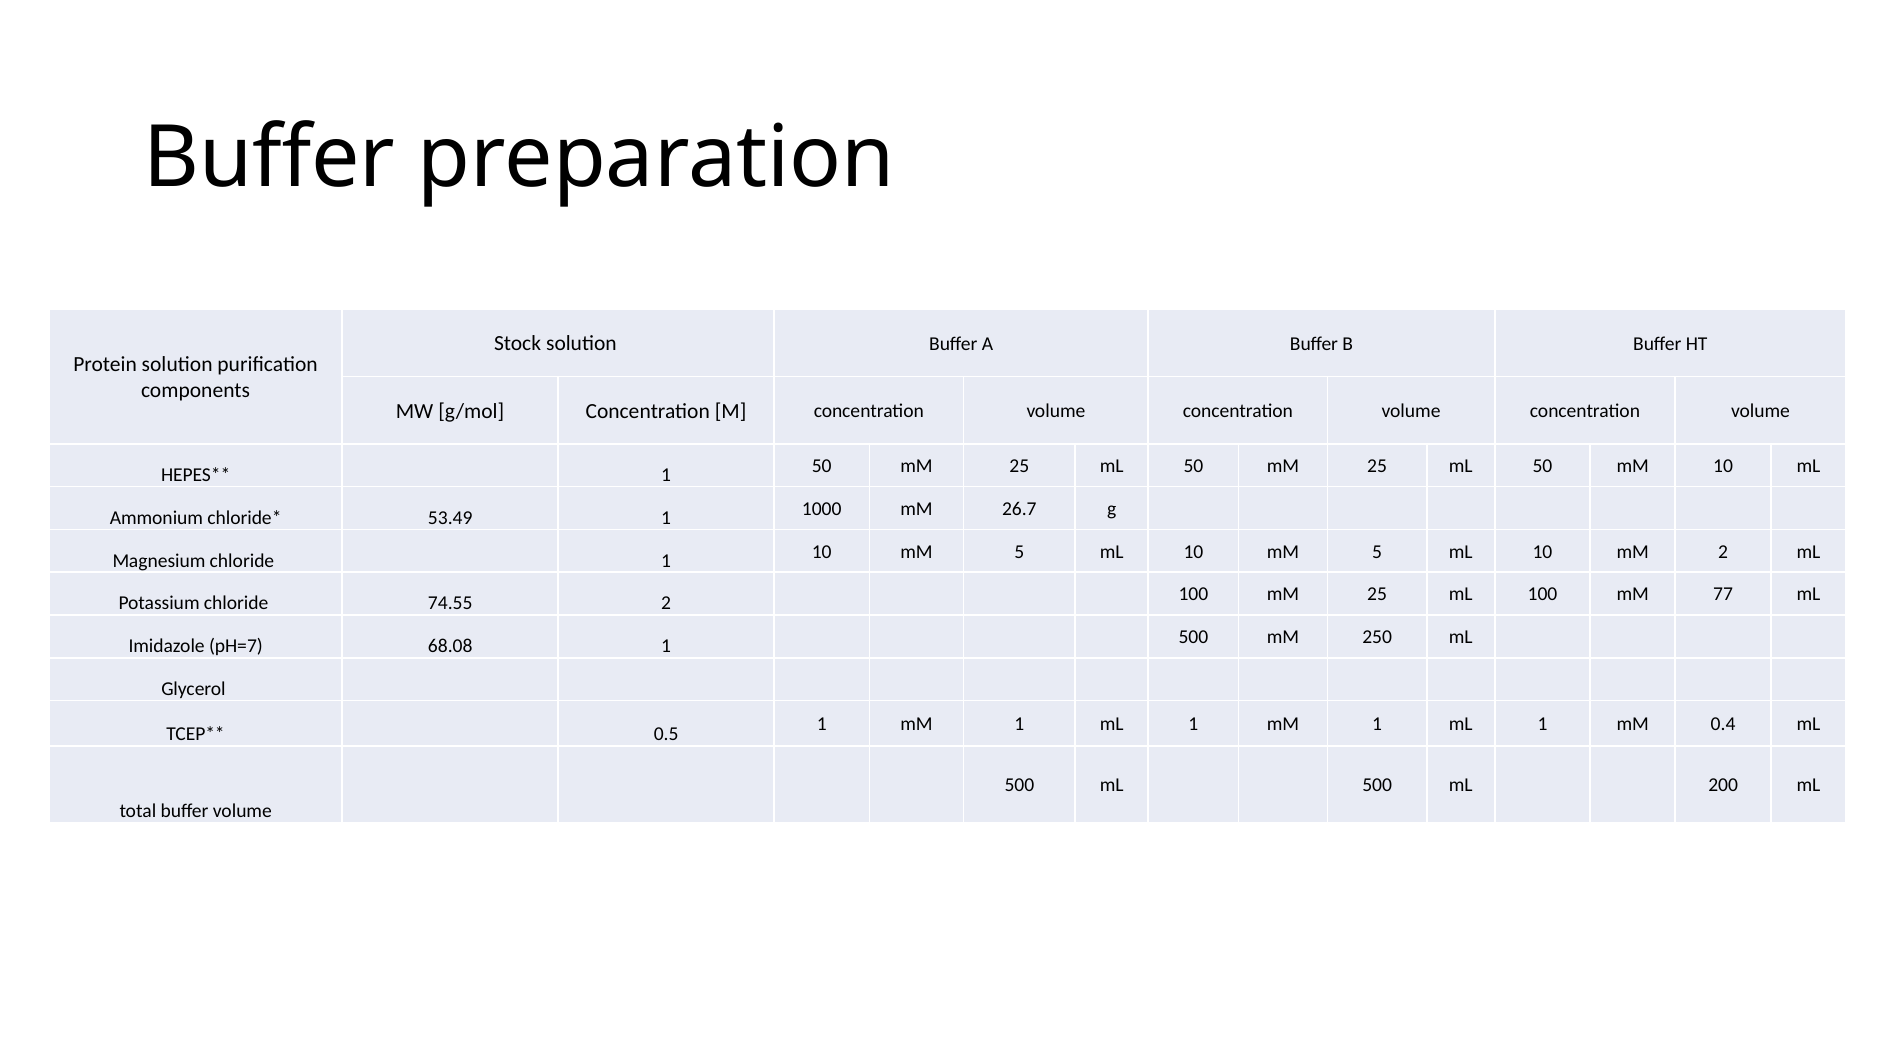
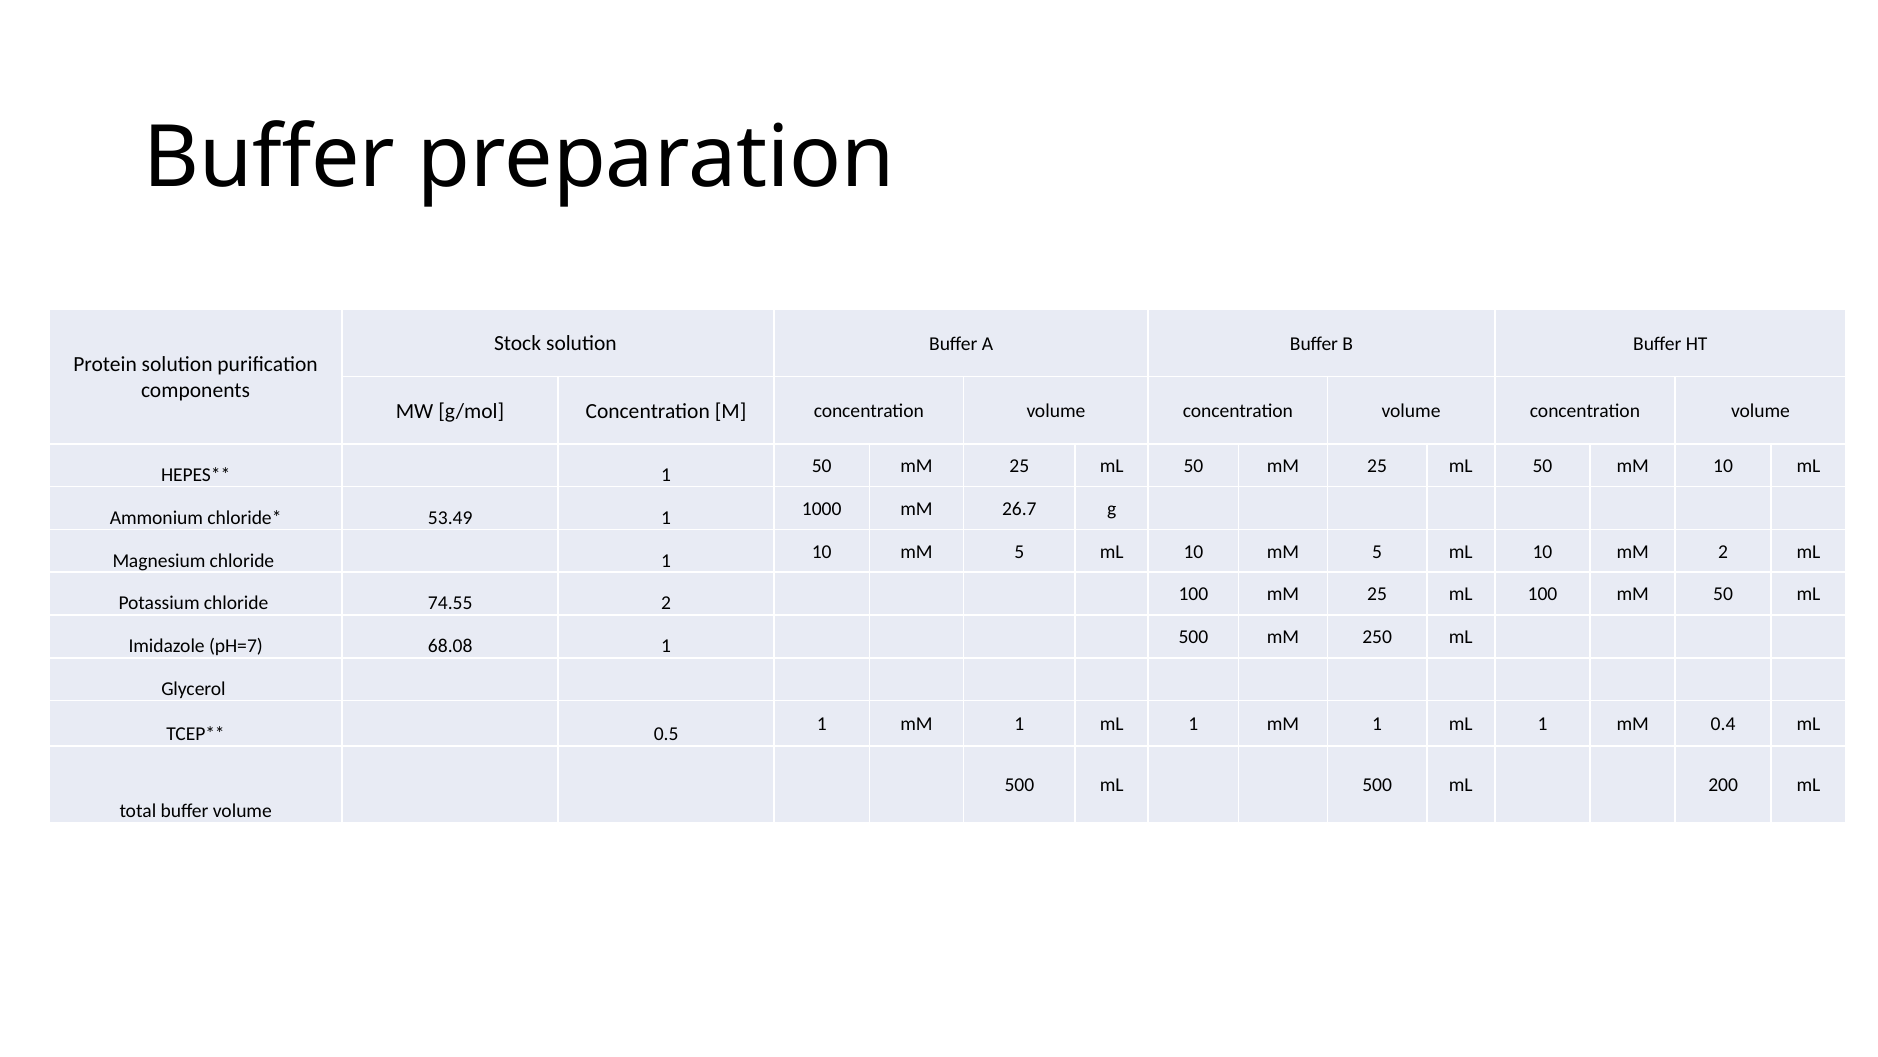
mM 77: 77 -> 50
